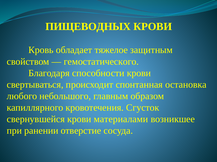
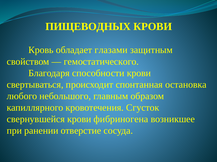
тяжелое: тяжелое -> глазами
материалами: материалами -> фибриногена
